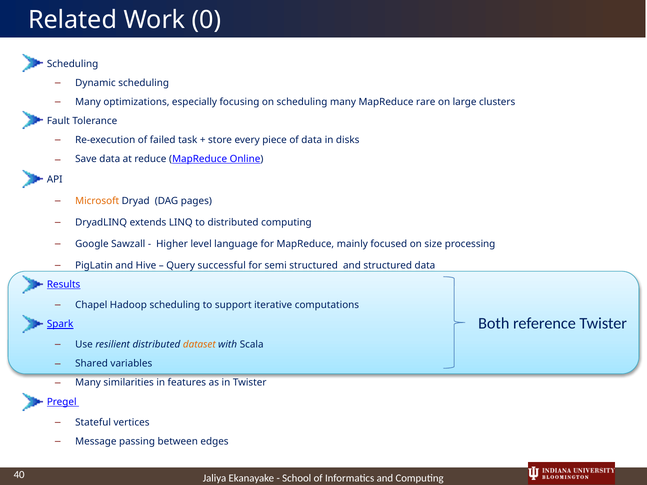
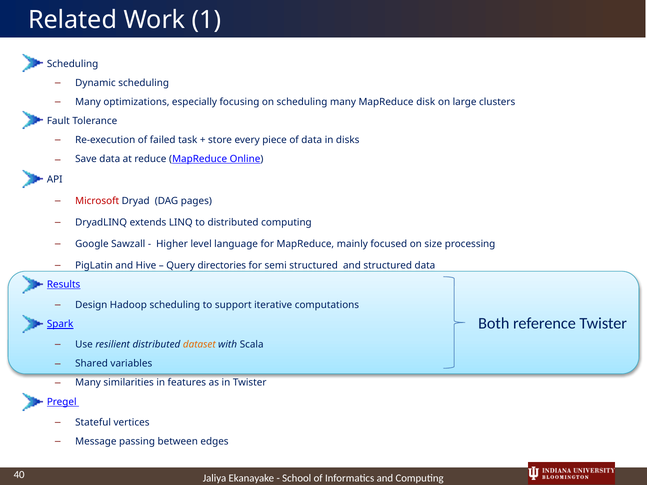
0: 0 -> 1
rare: rare -> disk
Microsoft colour: orange -> red
successful: successful -> directories
Chapel: Chapel -> Design
